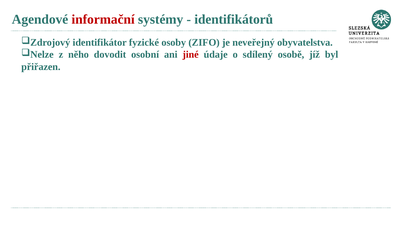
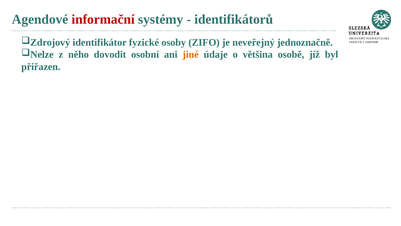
obyvatelstva: obyvatelstva -> jednoznačně
jiné colour: red -> orange
sdílený: sdílený -> většina
